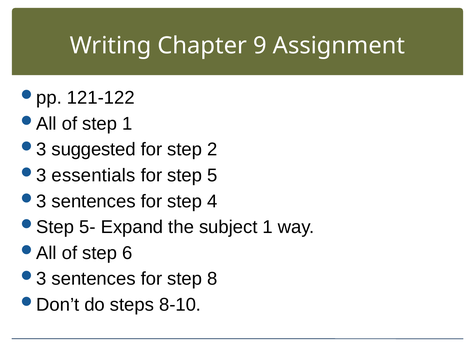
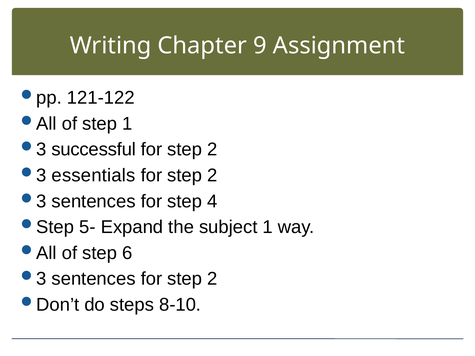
suggested: suggested -> successful
5 at (212, 176): 5 -> 2
sentences for step 8: 8 -> 2
